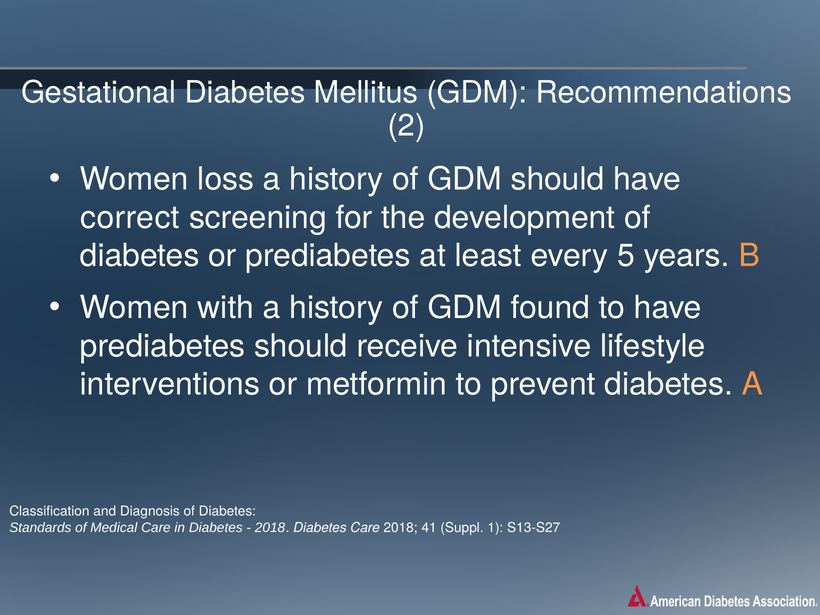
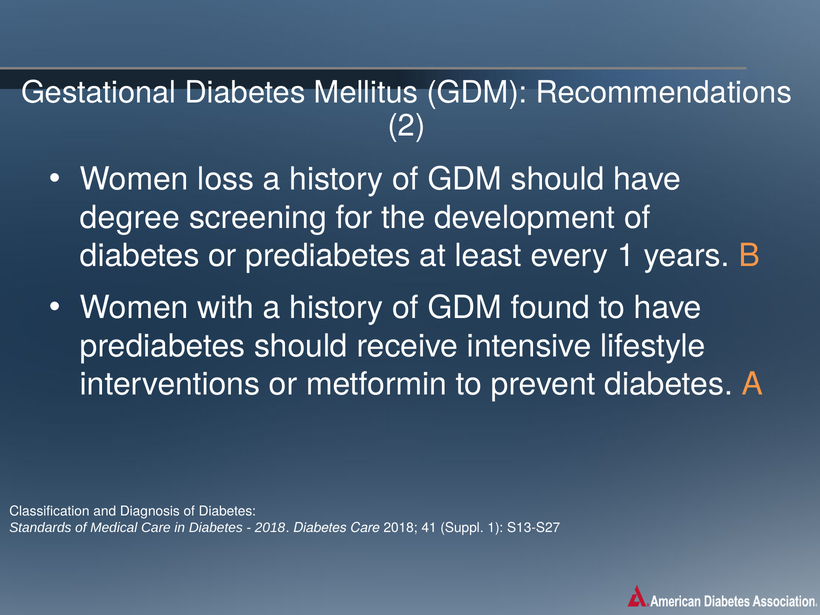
correct: correct -> degree
every 5: 5 -> 1
